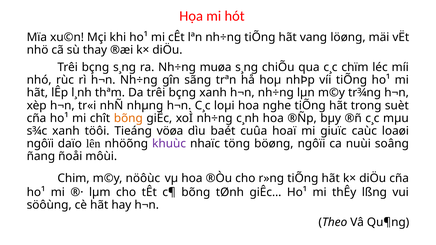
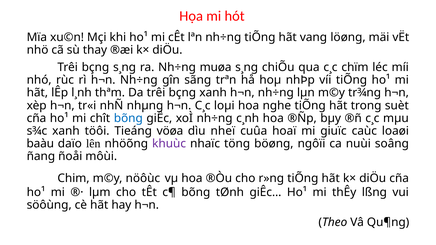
bõng at (128, 118) colour: orange -> blue
baét: baét -> nheï
ngôïi at (40, 144): ngôïi -> baàu
